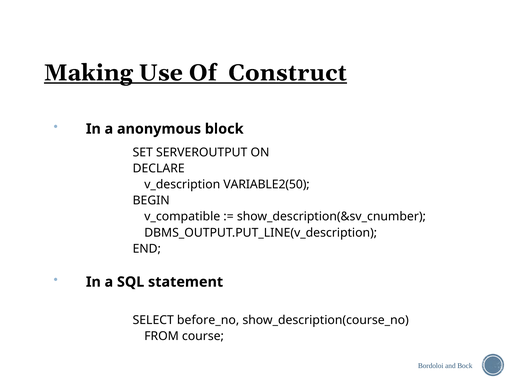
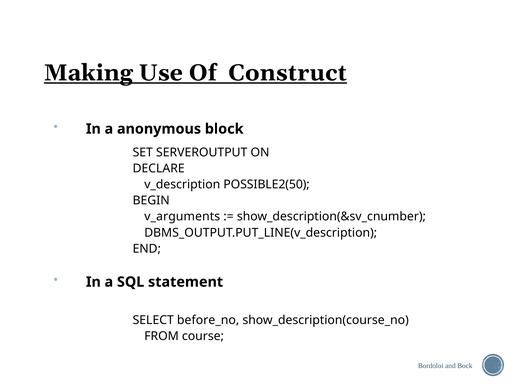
VARIABLE2(50: VARIABLE2(50 -> POSSIBLE2(50
v_compatible: v_compatible -> v_arguments
